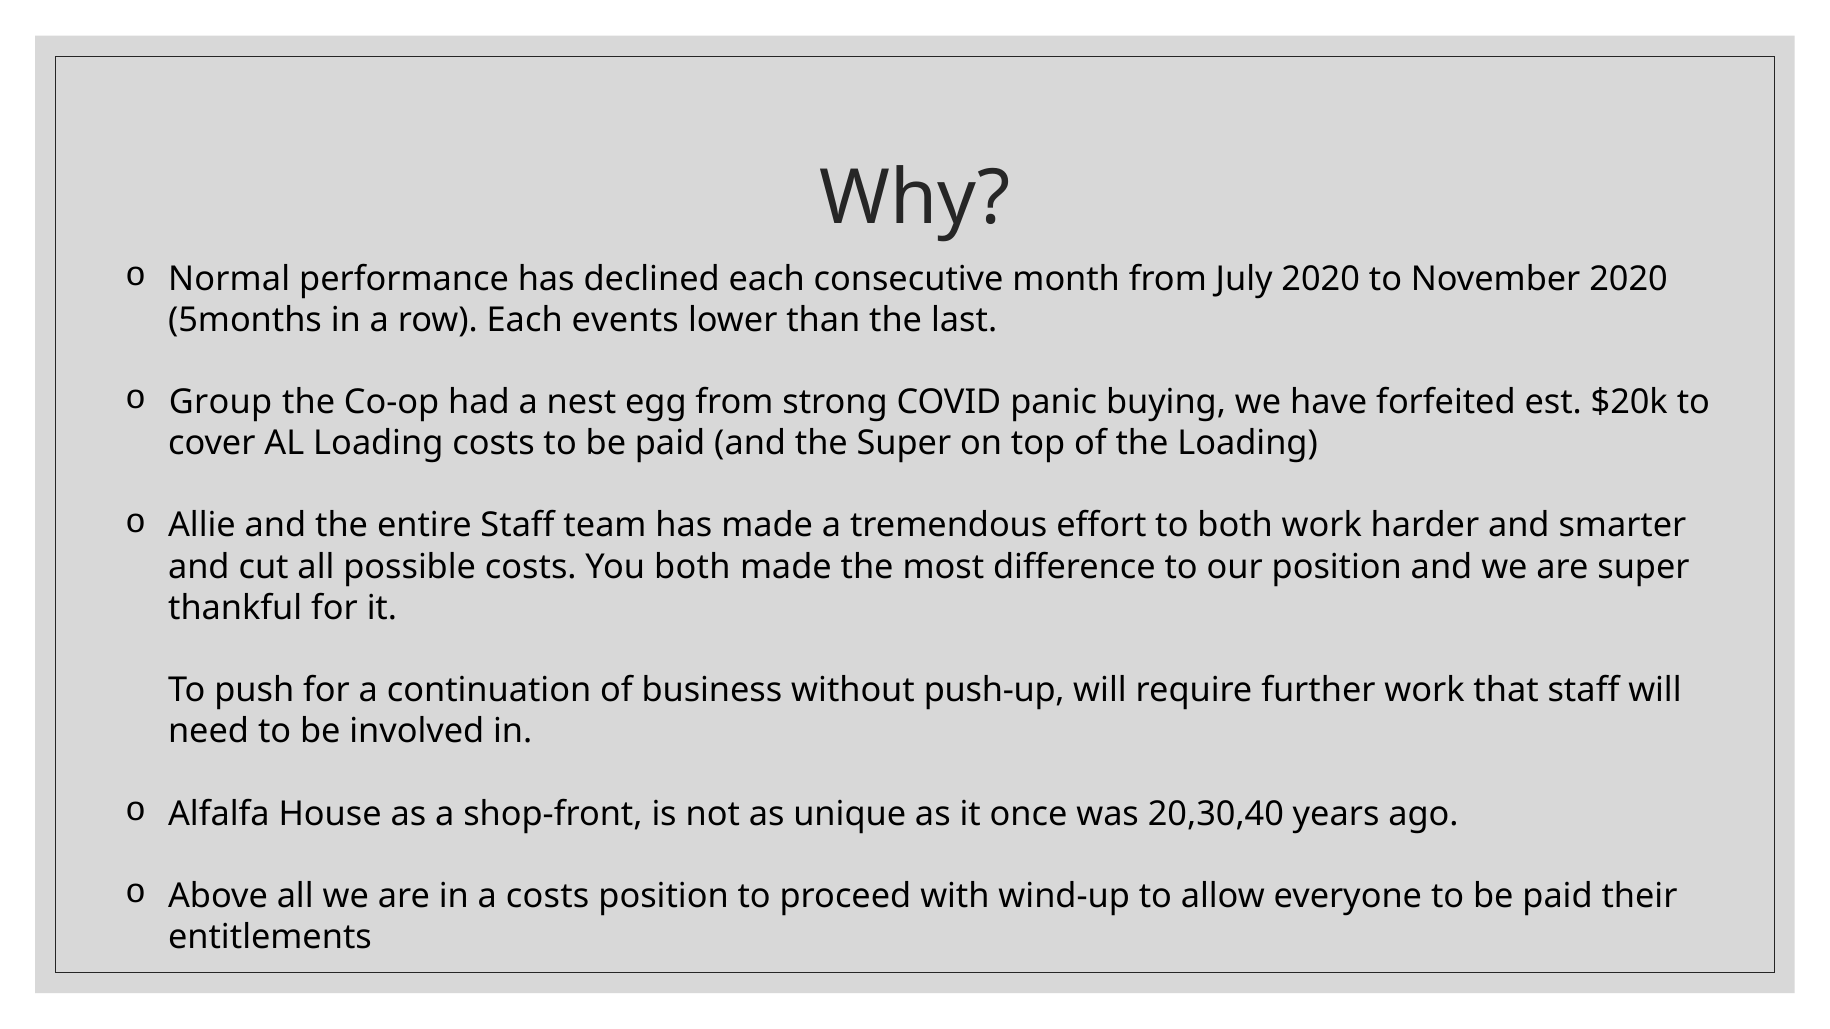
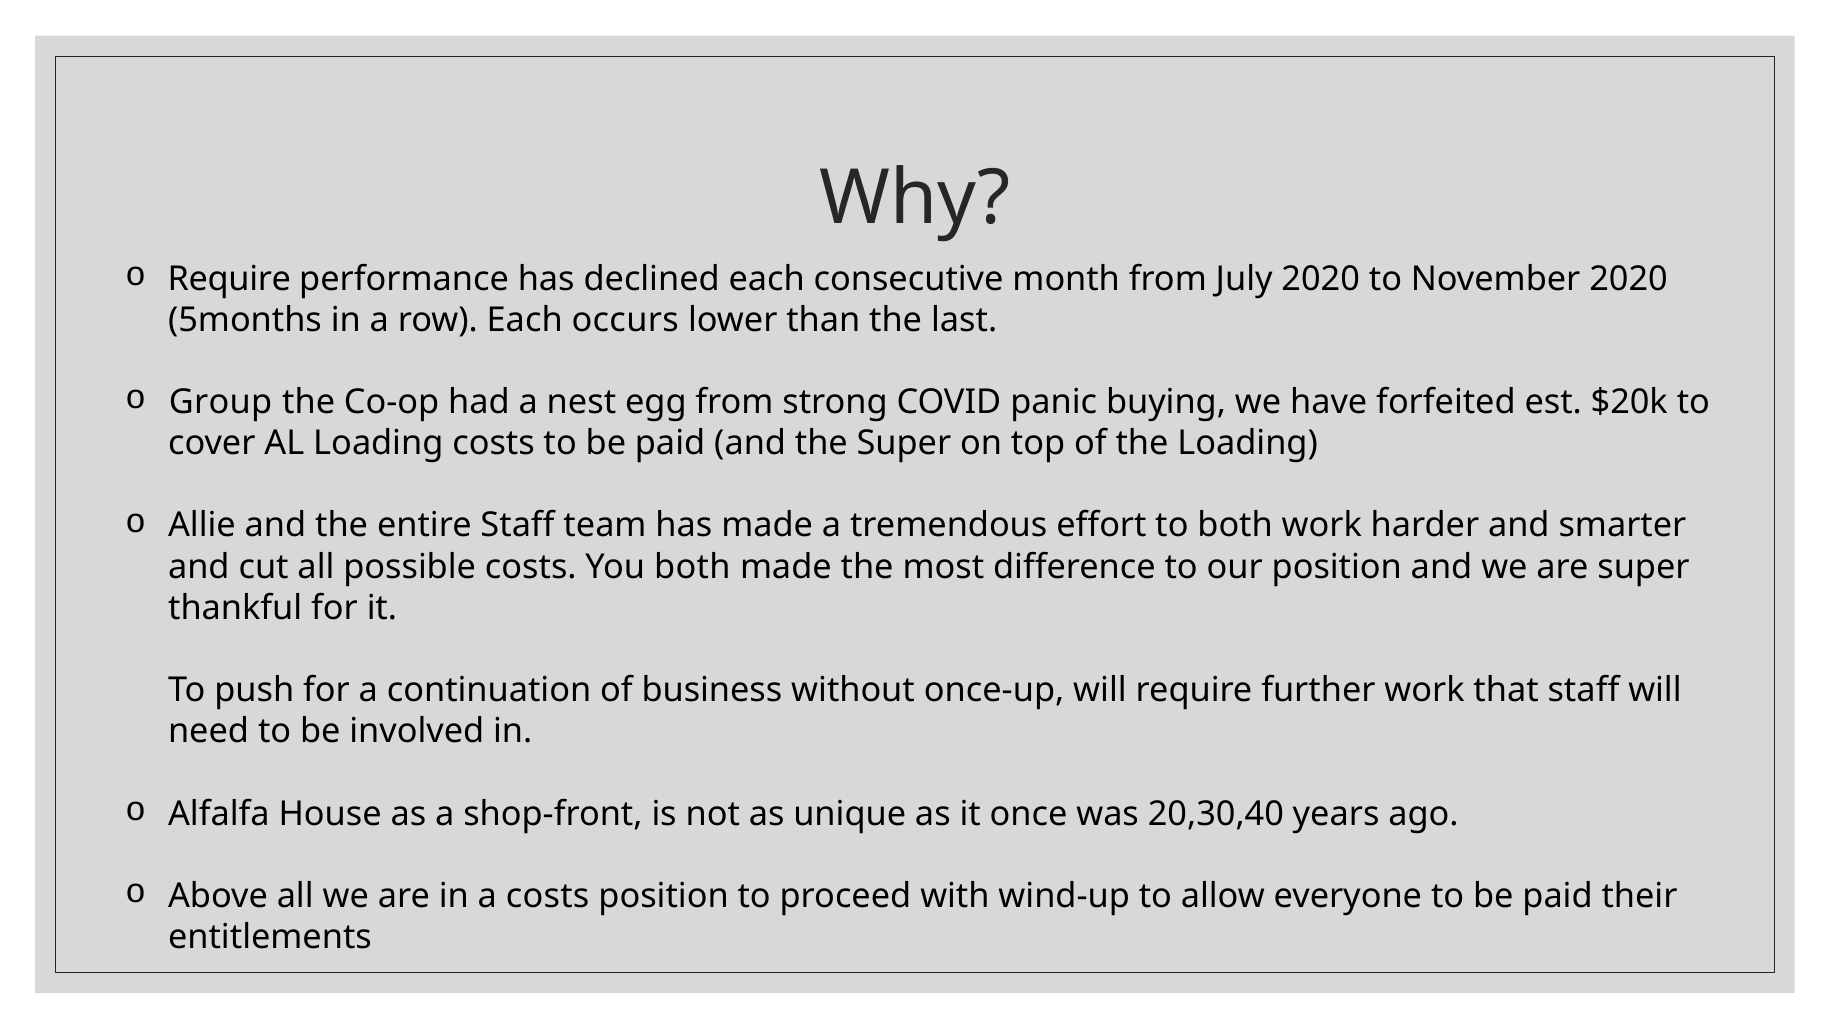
Normal at (229, 279): Normal -> Require
events: events -> occurs
push-up: push-up -> once-up
